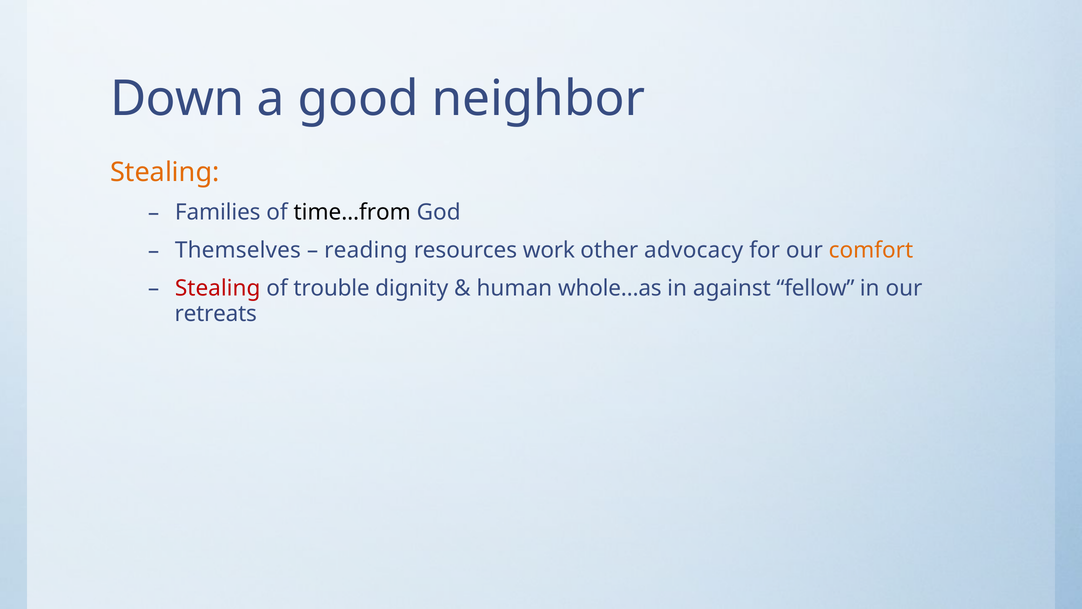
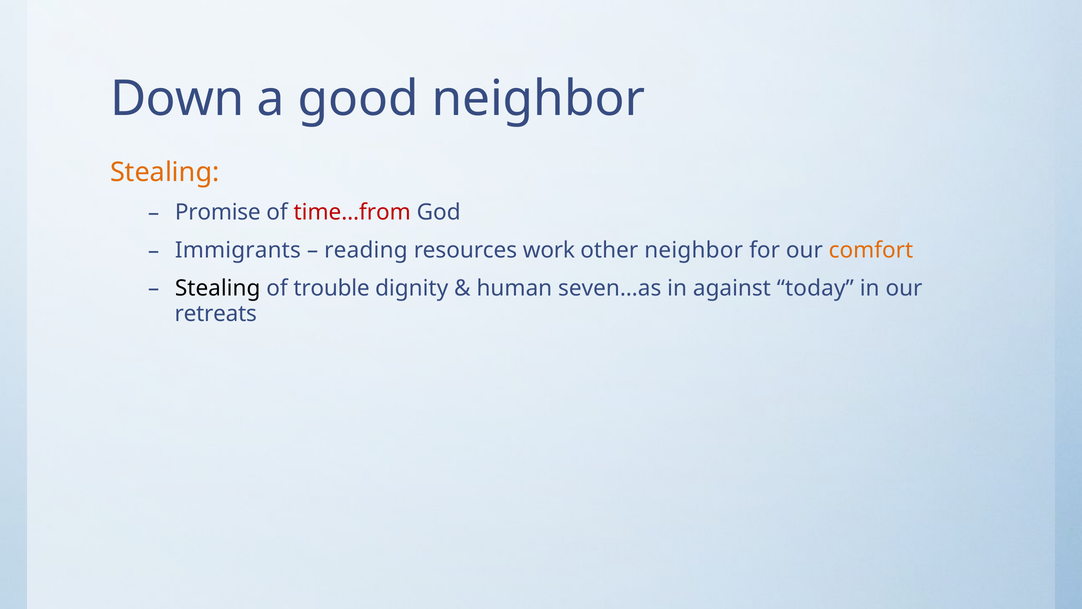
Families: Families -> Promise
time…from colour: black -> red
Themselves: Themselves -> Immigrants
other advocacy: advocacy -> neighbor
Stealing at (218, 288) colour: red -> black
whole…as: whole…as -> seven…as
fellow: fellow -> today
